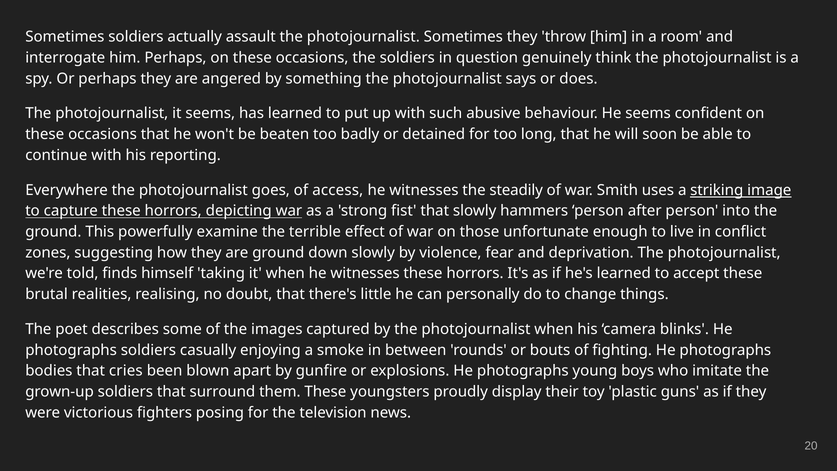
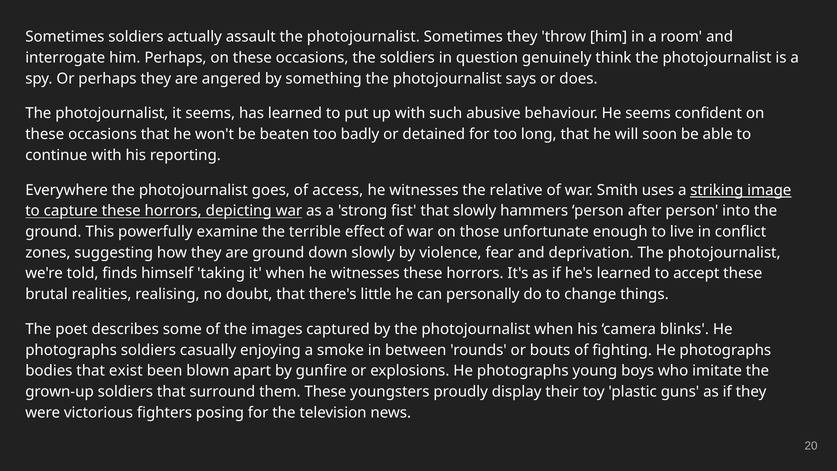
steadily: steadily -> relative
cries: cries -> exist
